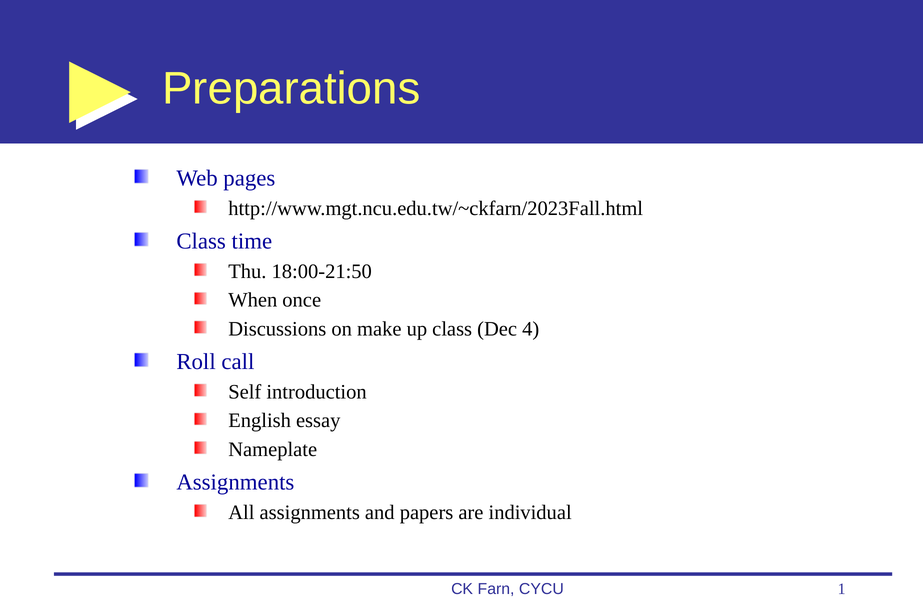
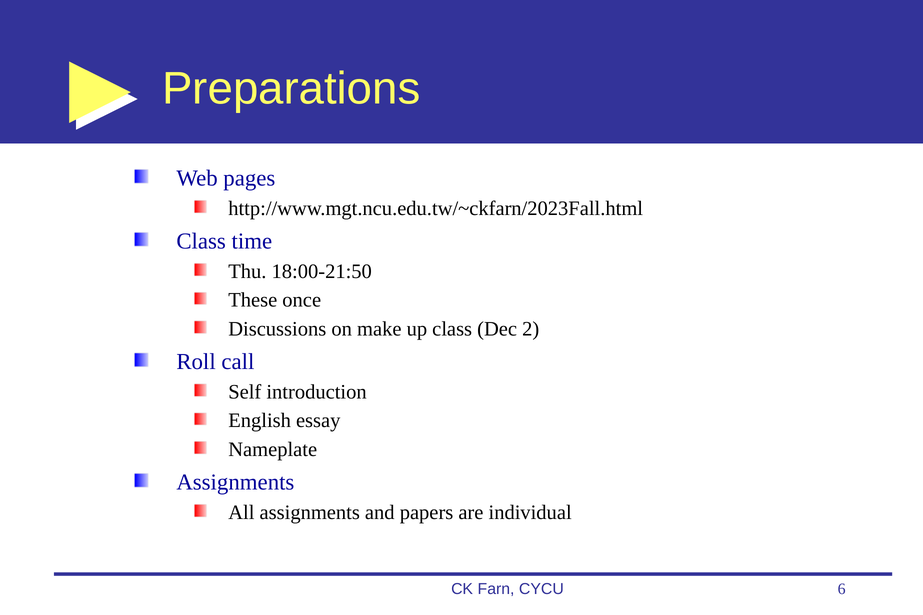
When: When -> These
4: 4 -> 2
1: 1 -> 6
